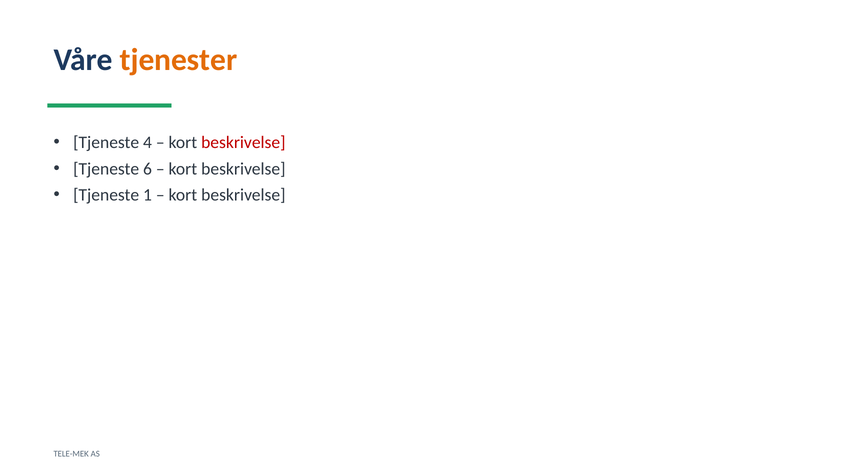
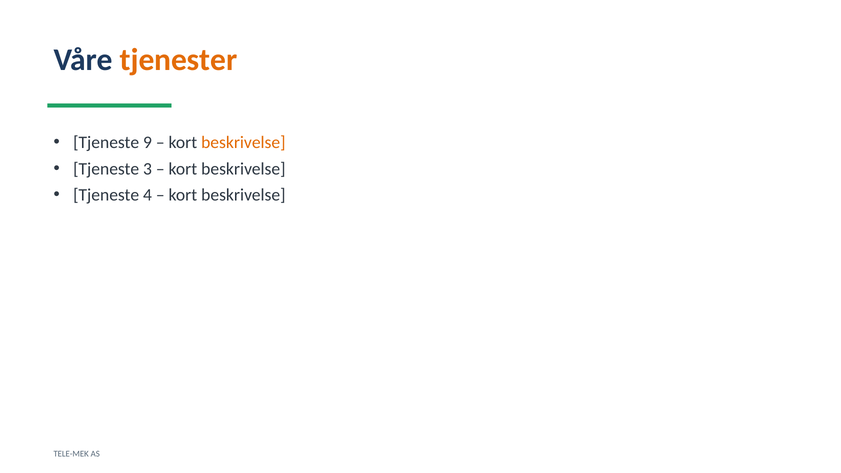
4: 4 -> 9
beskrivelse at (243, 142) colour: red -> orange
6: 6 -> 3
1: 1 -> 4
